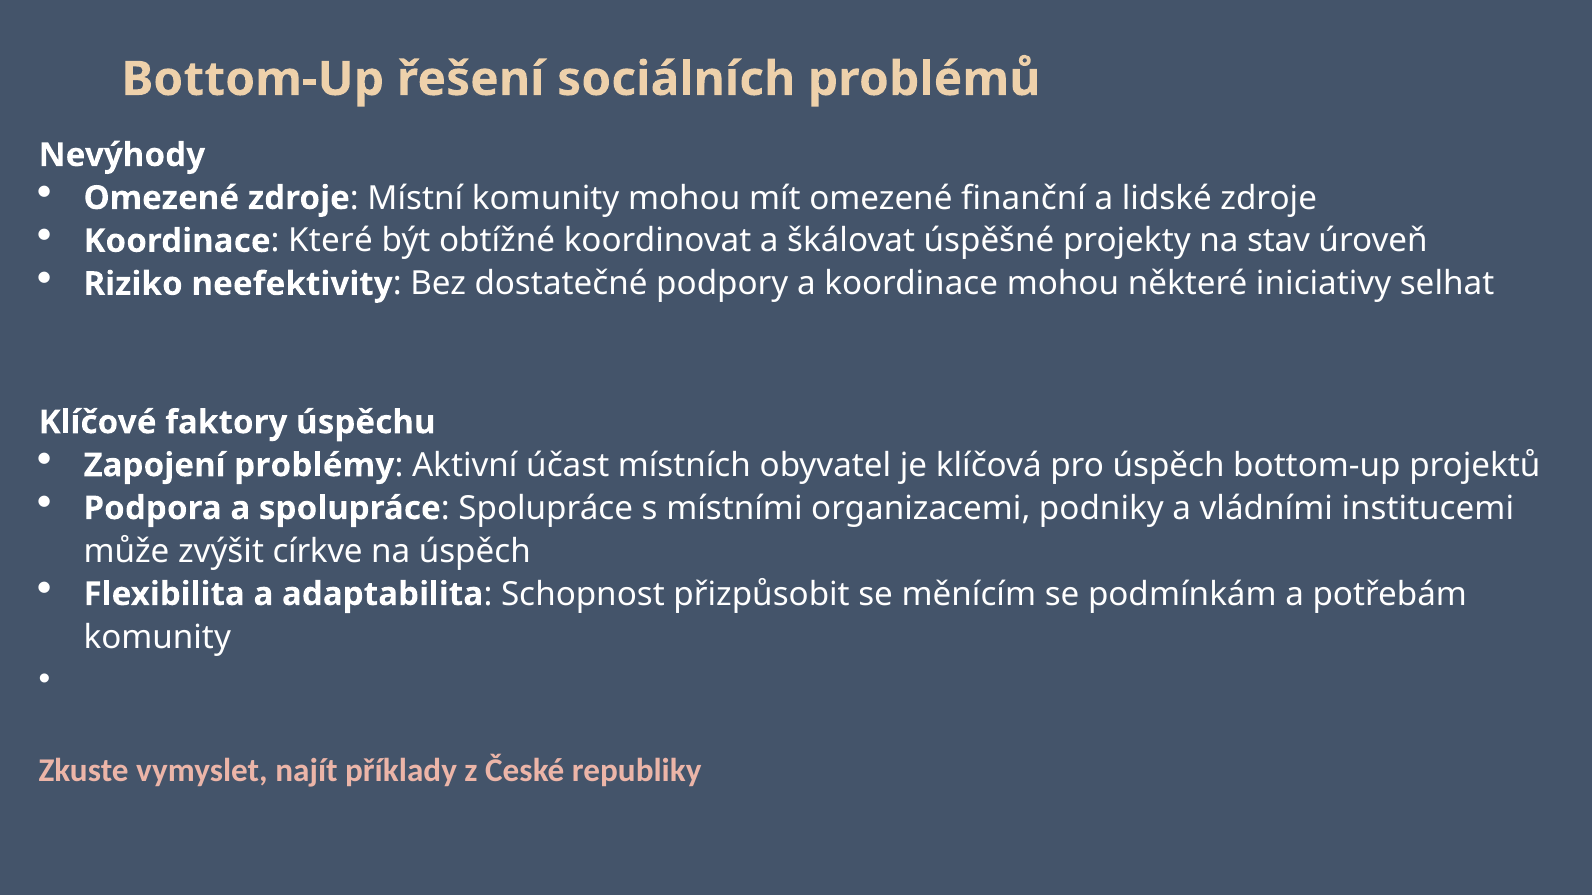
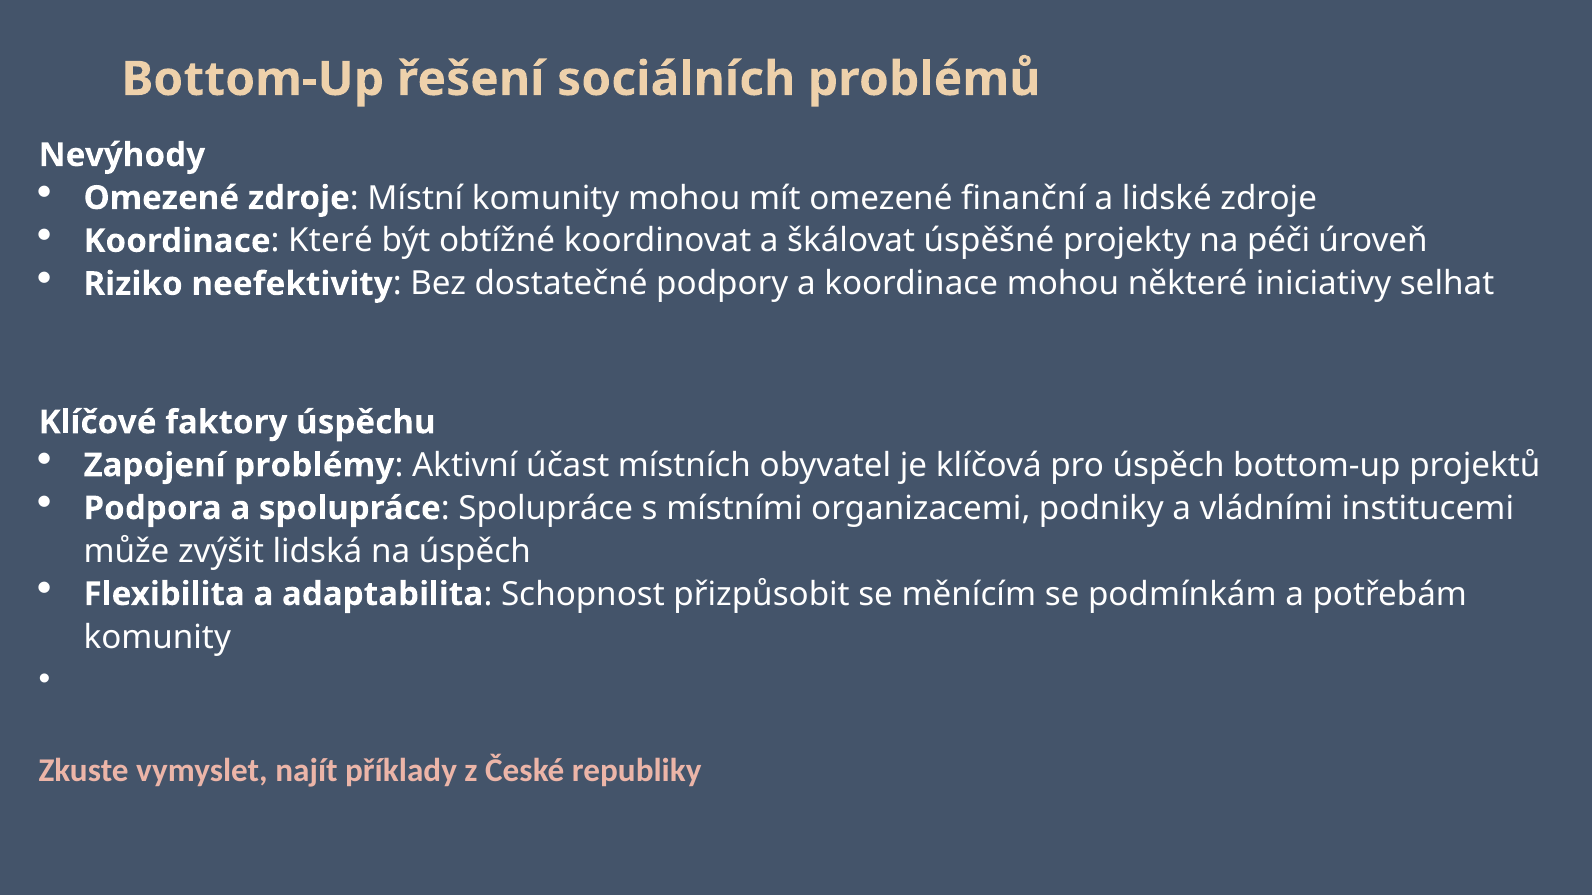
stav: stav -> péči
církve: církve -> lidská
